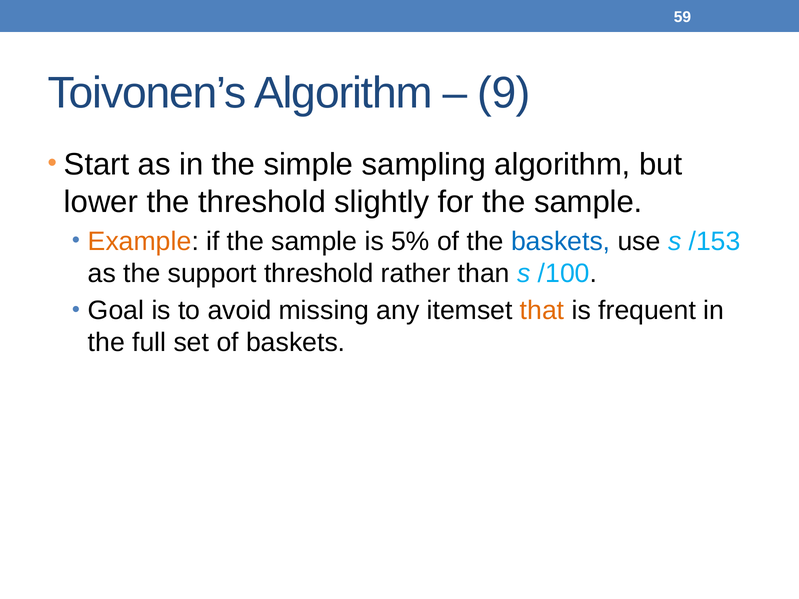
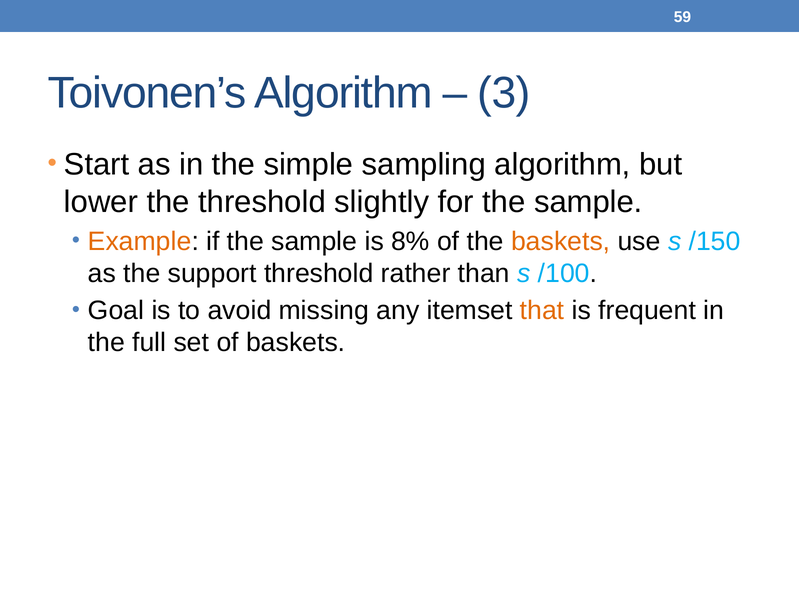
9: 9 -> 3
5%: 5% -> 8%
baskets at (561, 242) colour: blue -> orange
/153: /153 -> /150
